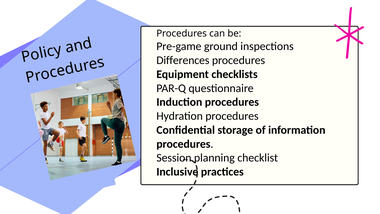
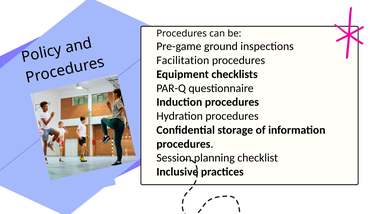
Differences: Differences -> Facilitation
